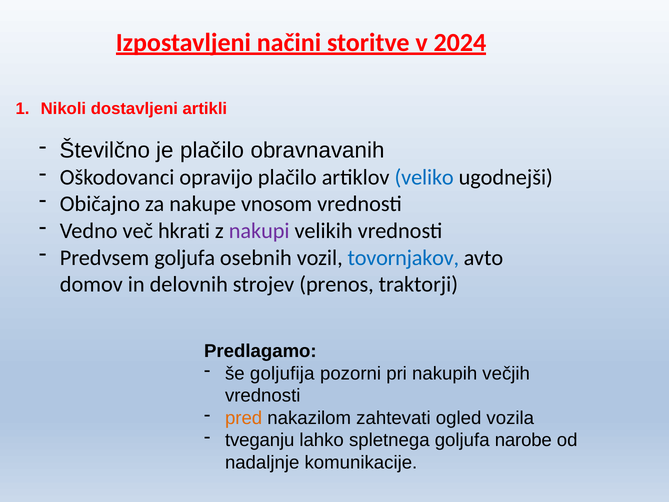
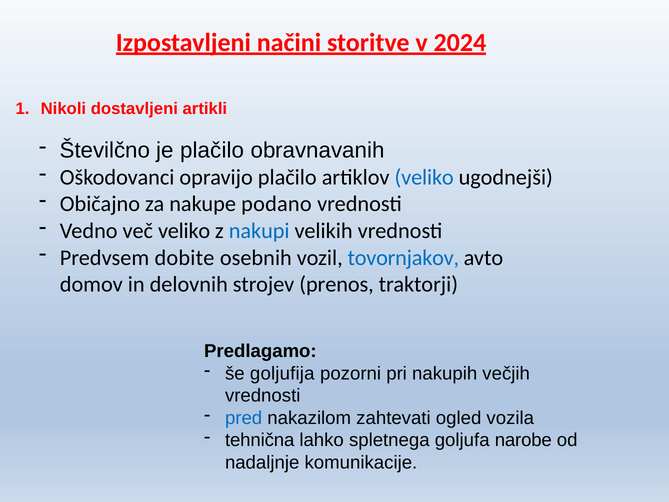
vnosom: vnosom -> podano
več hkrati: hkrati -> veliko
nakupi colour: purple -> blue
Predvsem goljufa: goljufa -> dobite
pred colour: orange -> blue
tveganju: tveganju -> tehnična
